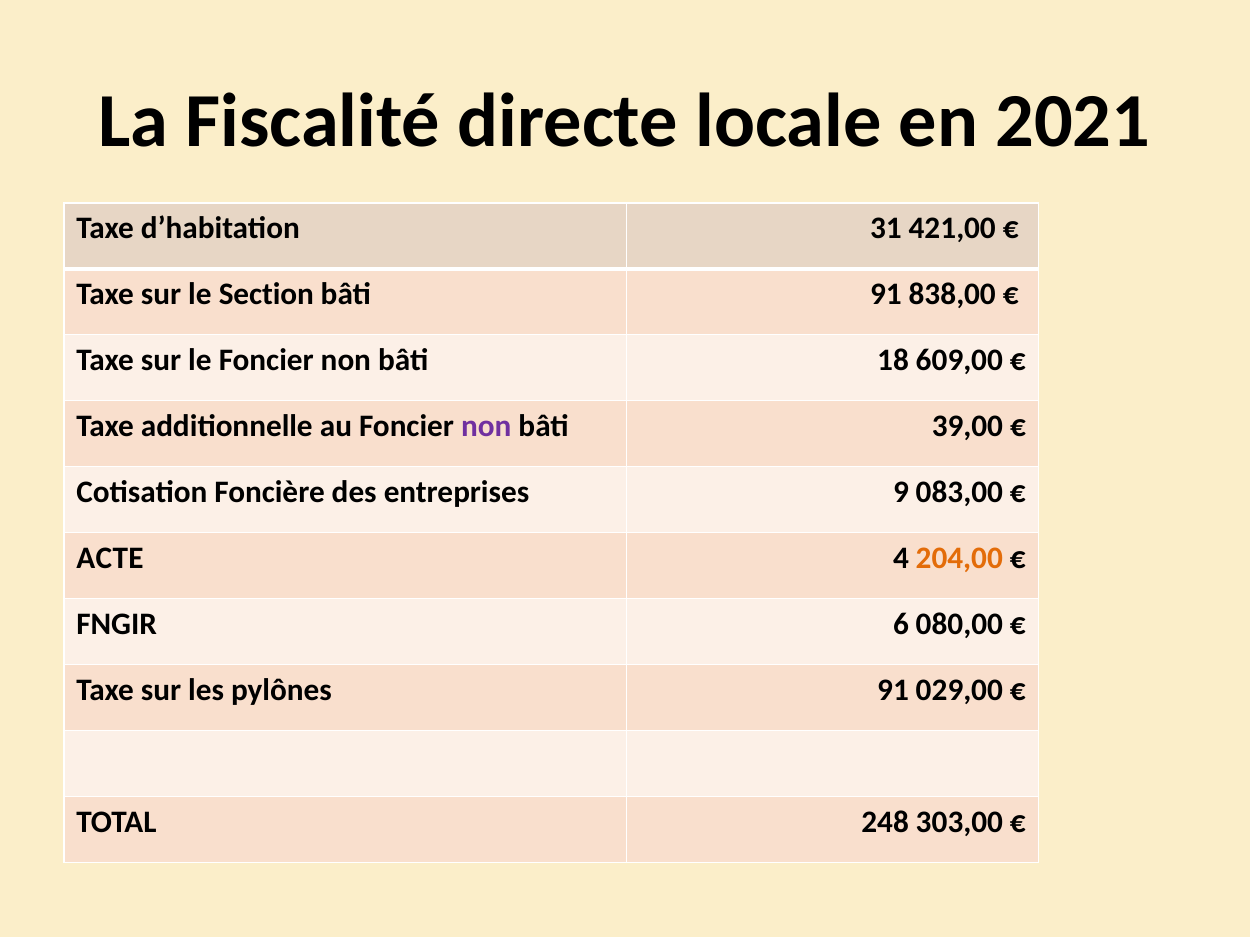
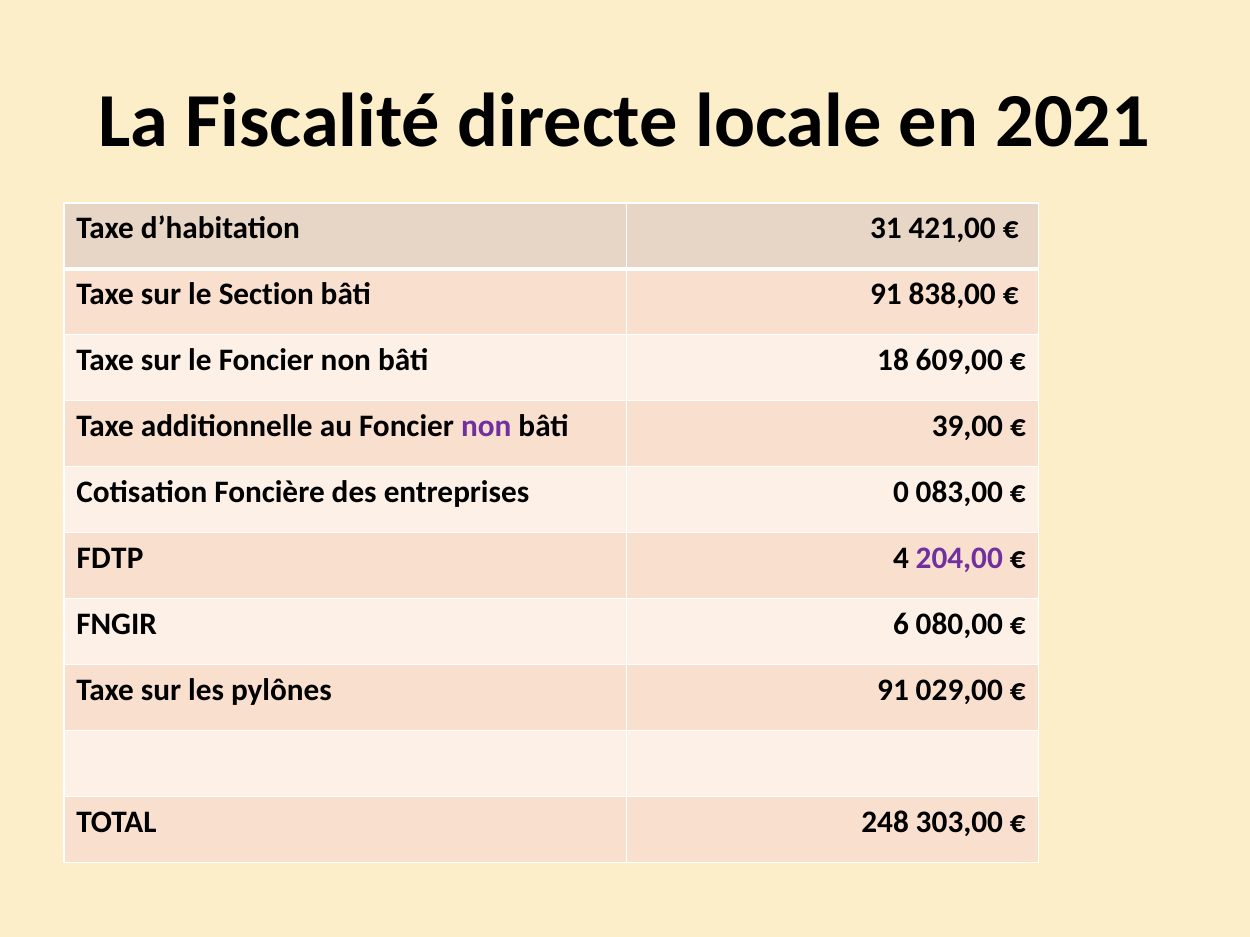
9: 9 -> 0
ACTE: ACTE -> FDTP
204,00 colour: orange -> purple
